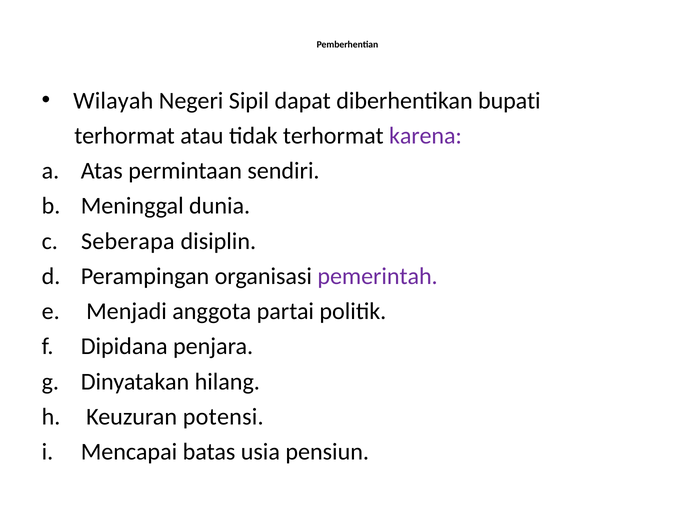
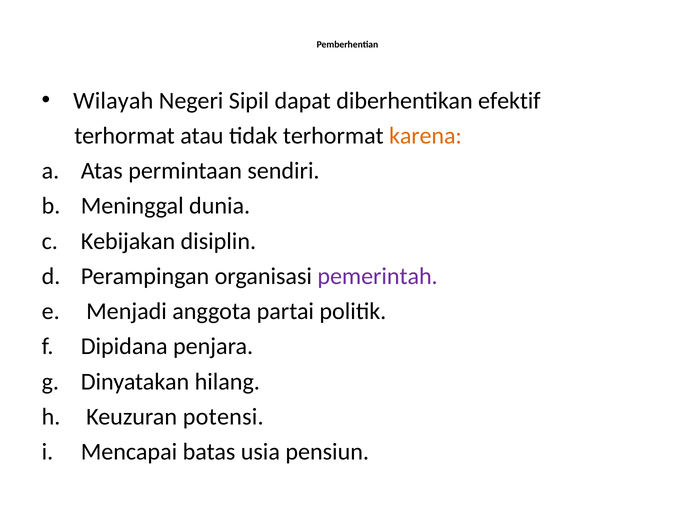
bupati: bupati -> efektif
karena colour: purple -> orange
Seberapa: Seberapa -> Kebijakan
